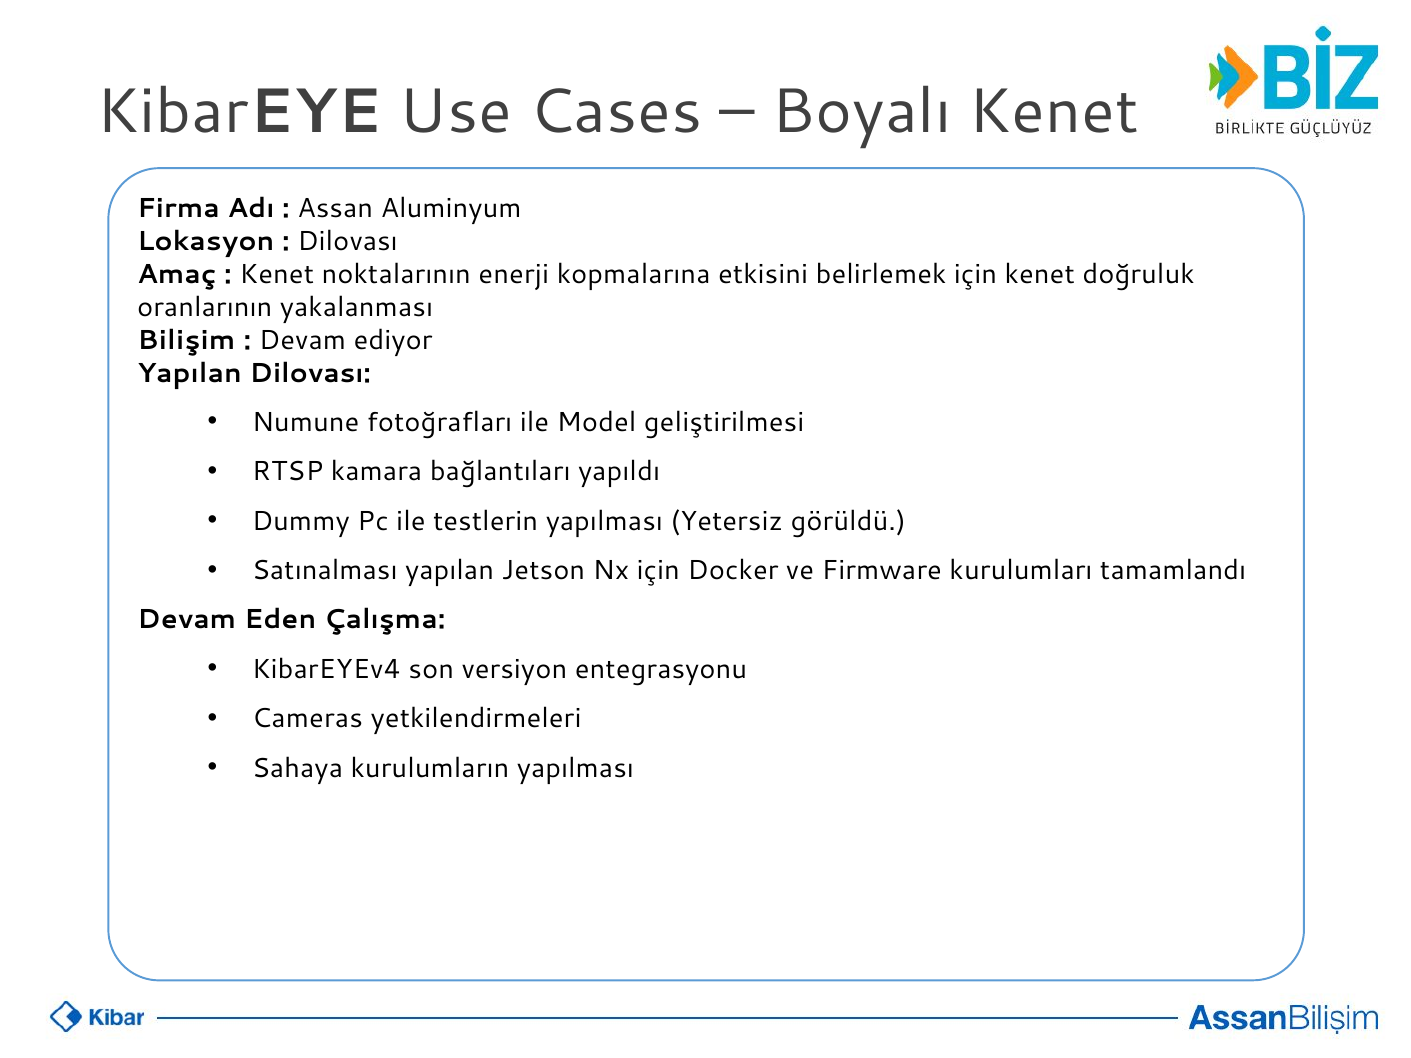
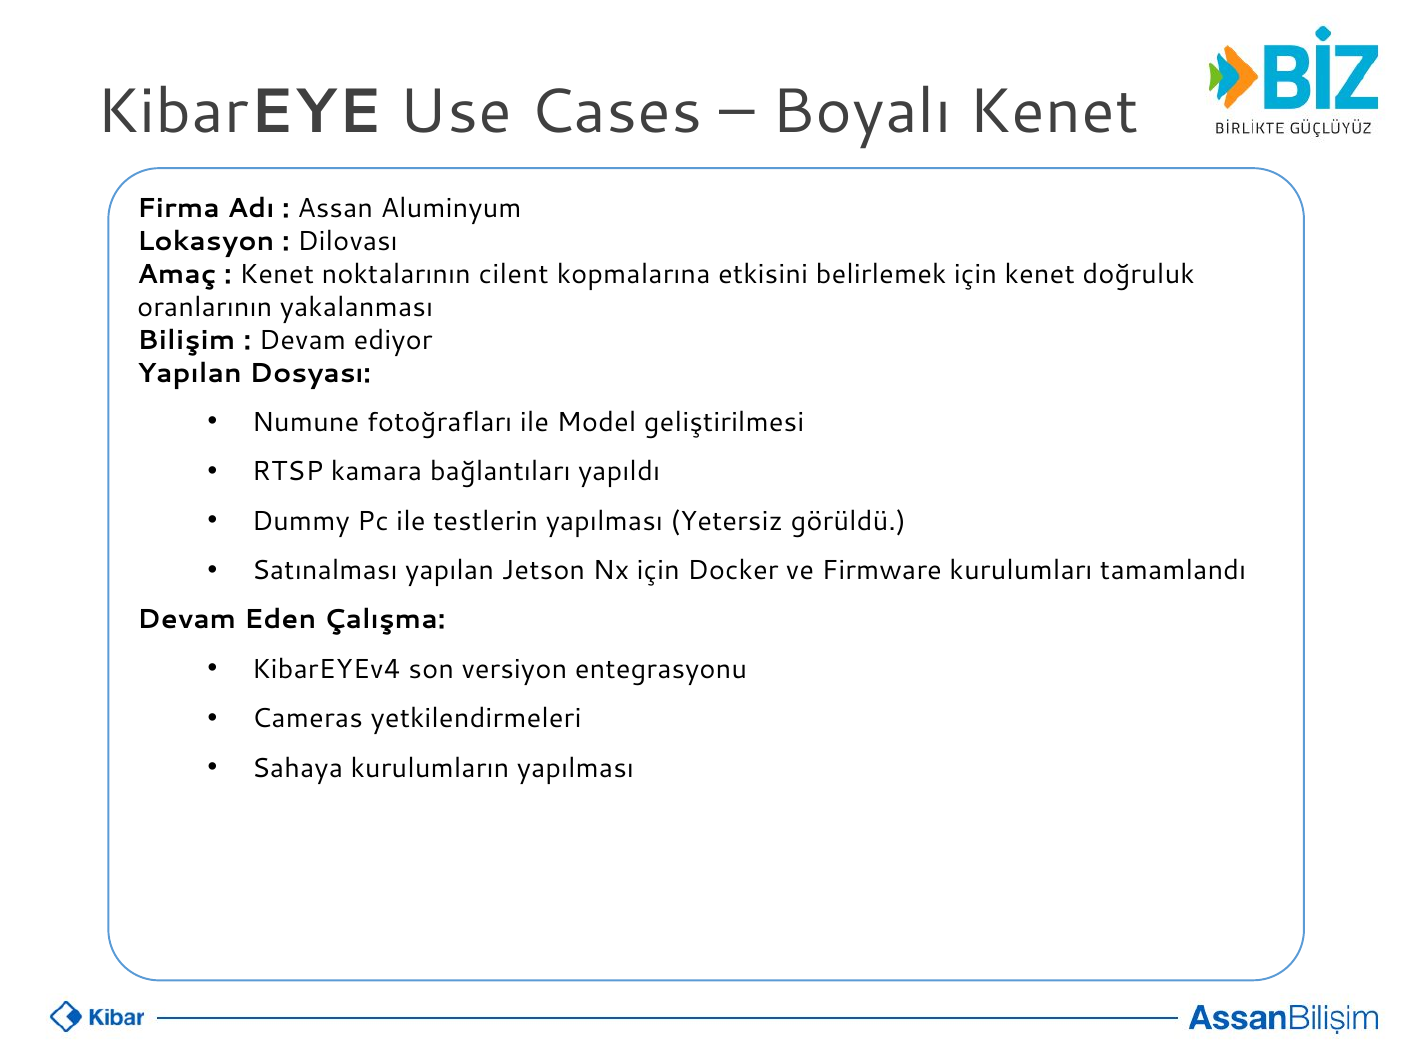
enerji: enerji -> cilent
Yapılan Dilovası: Dilovası -> Dosyası
